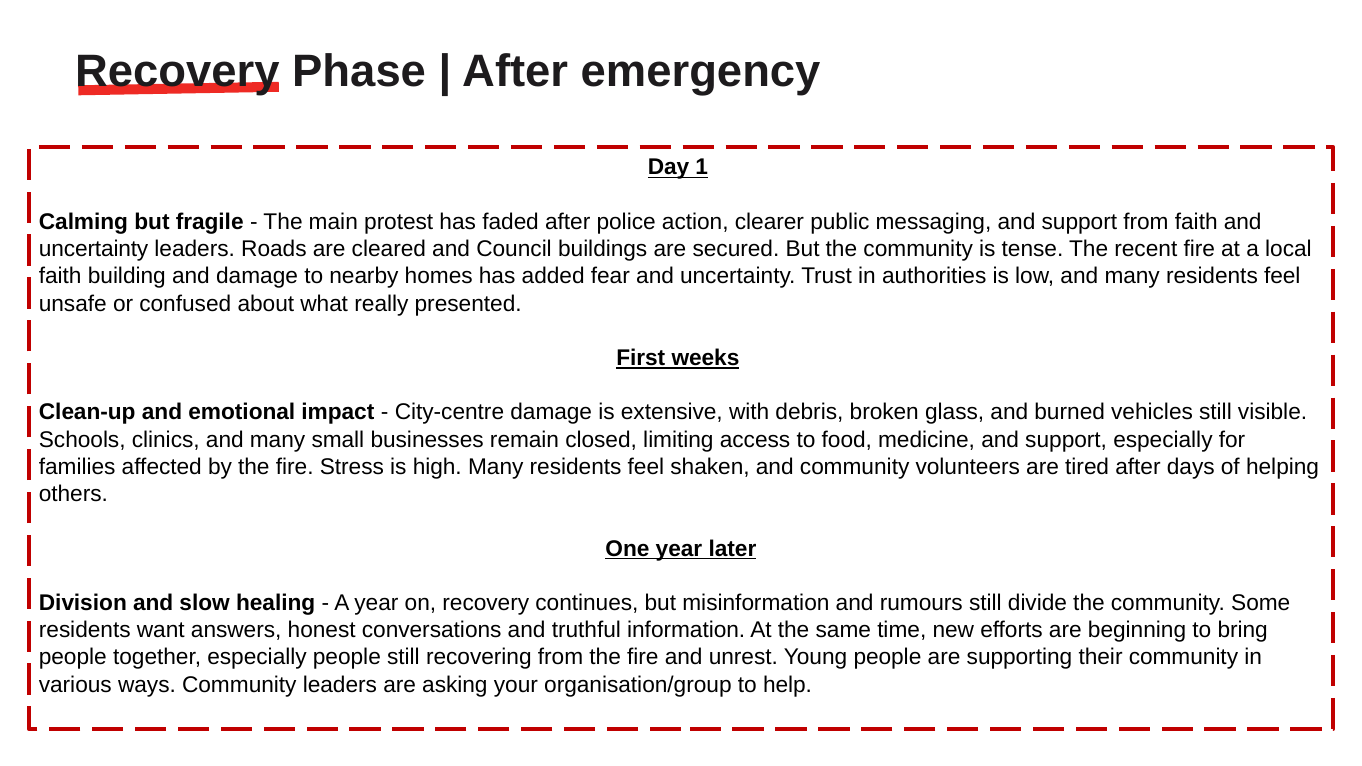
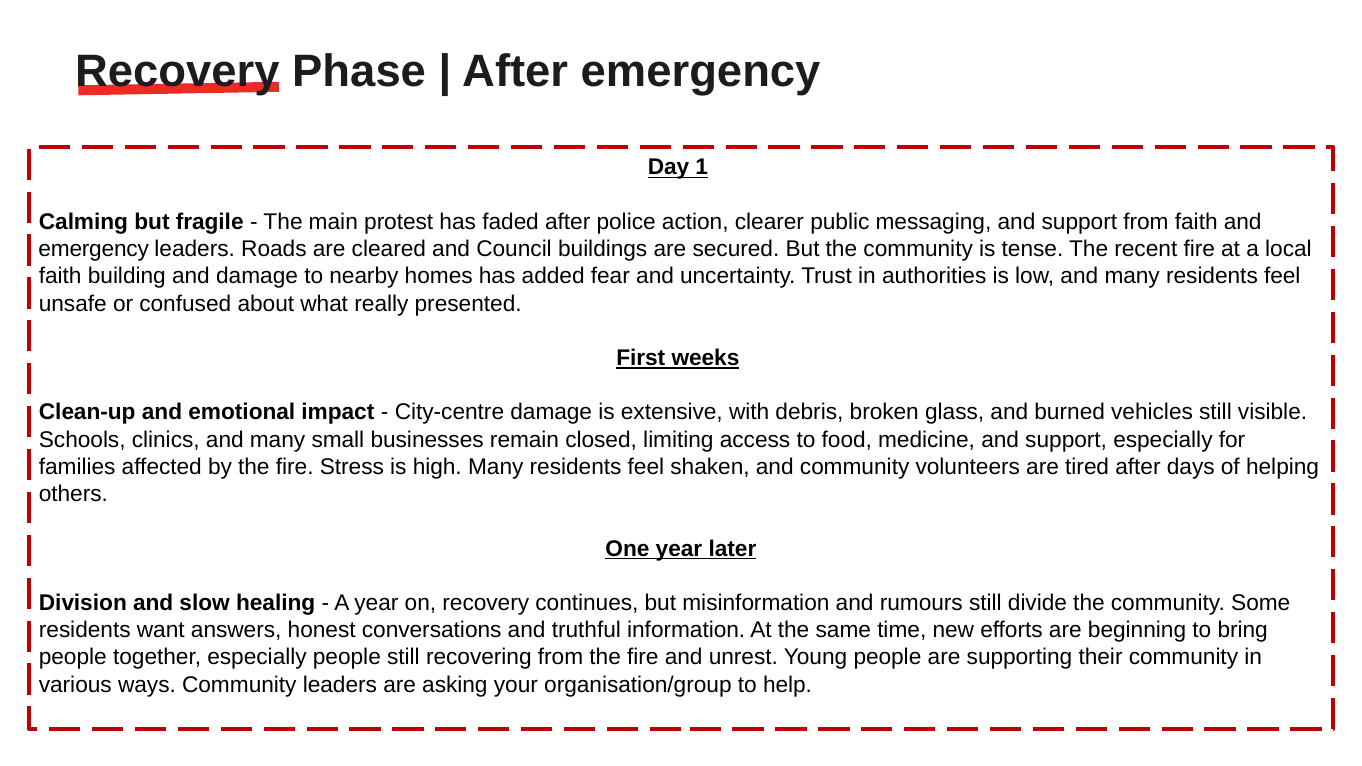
uncertainty at (94, 249): uncertainty -> emergency
